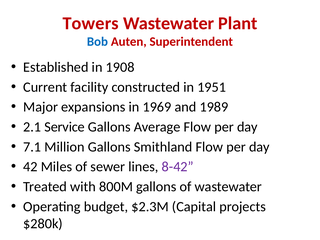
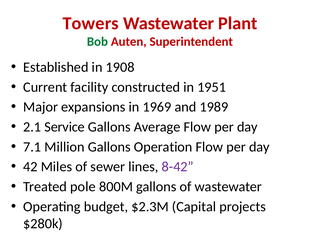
Bob colour: blue -> green
Smithland: Smithland -> Operation
with: with -> pole
